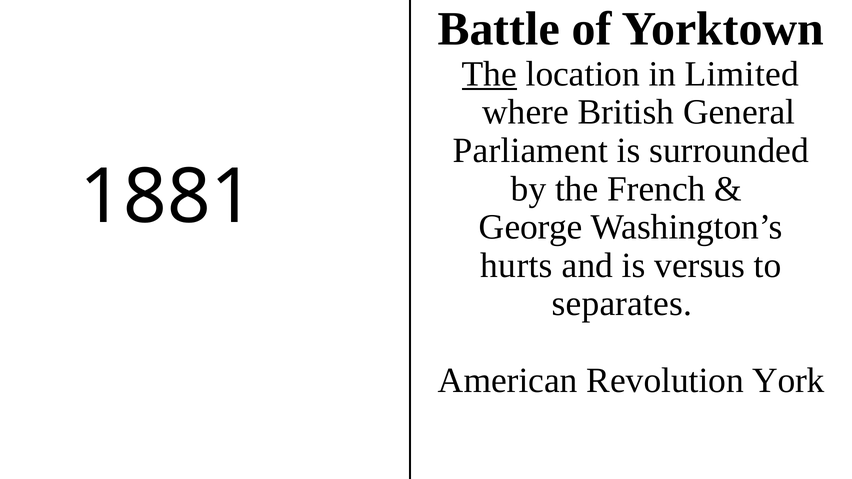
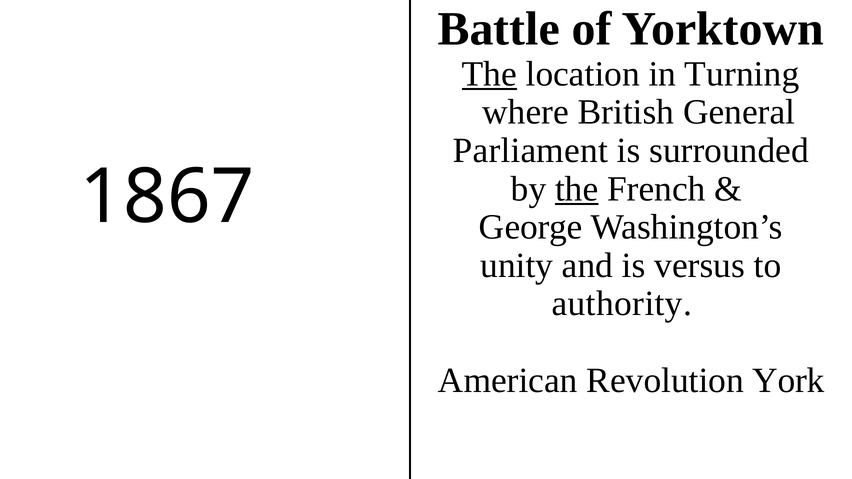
Limited: Limited -> Turning
the at (577, 189) underline: none -> present
1881: 1881 -> 1867
hurts: hurts -> unity
separates: separates -> authority
